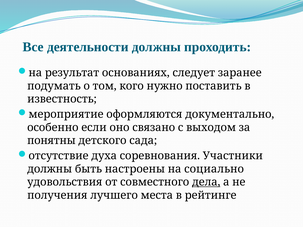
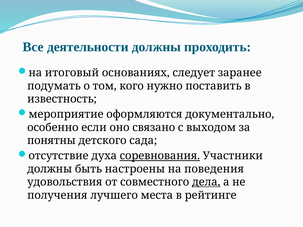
результат: результат -> итоговый
соревнования underline: none -> present
социально: социально -> поведения
